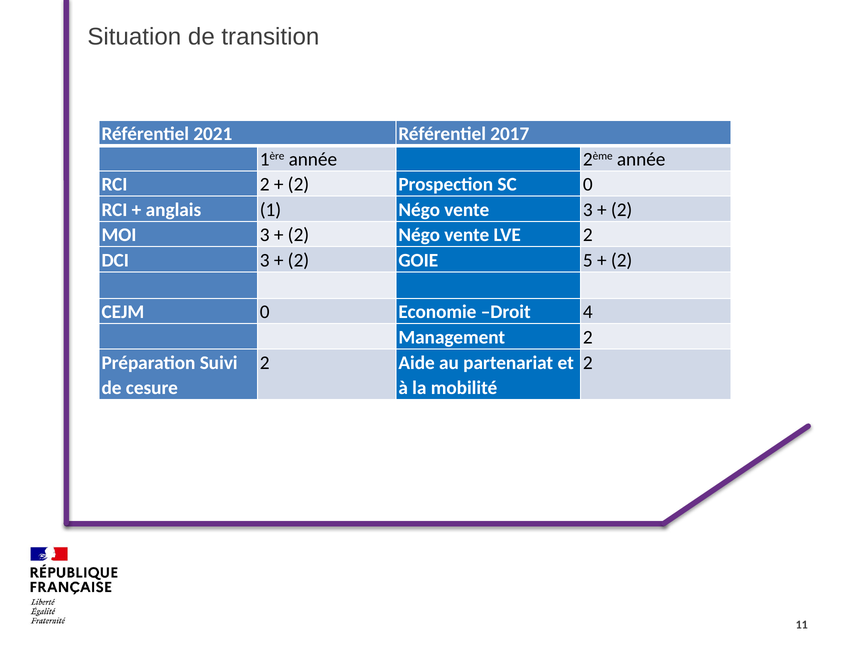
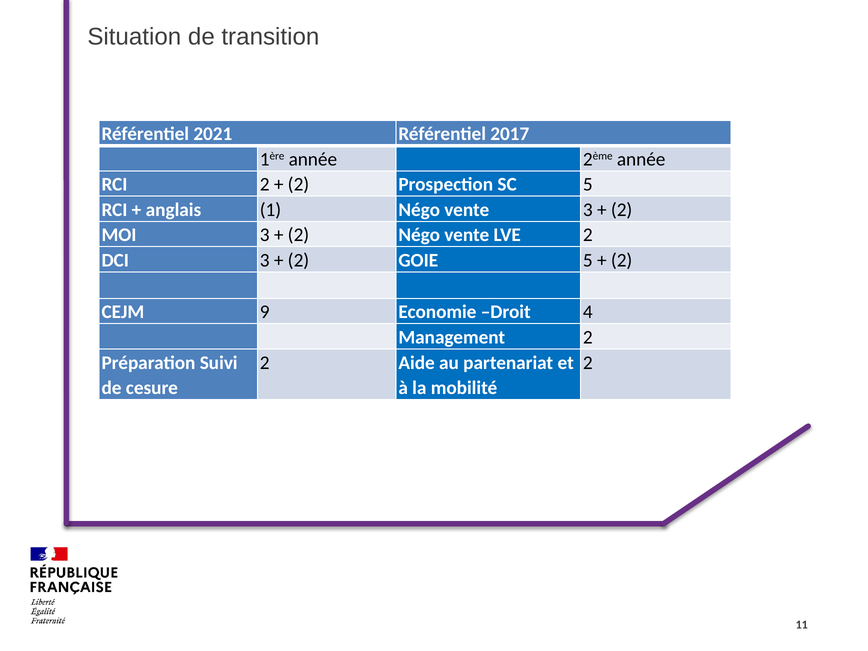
SC 0: 0 -> 5
CEJM 0: 0 -> 9
